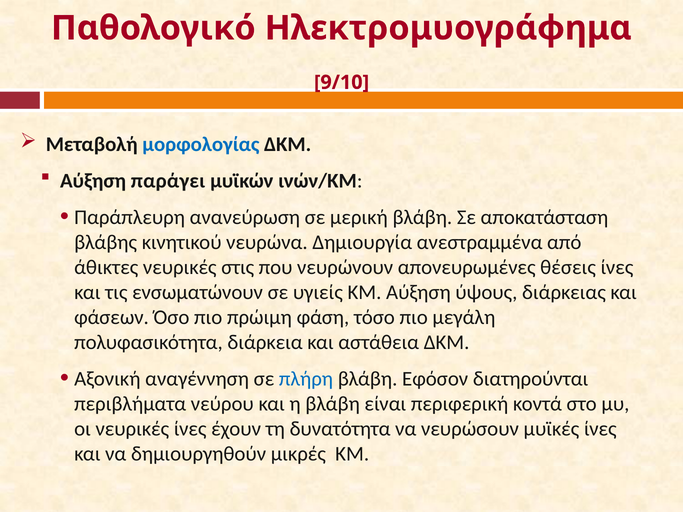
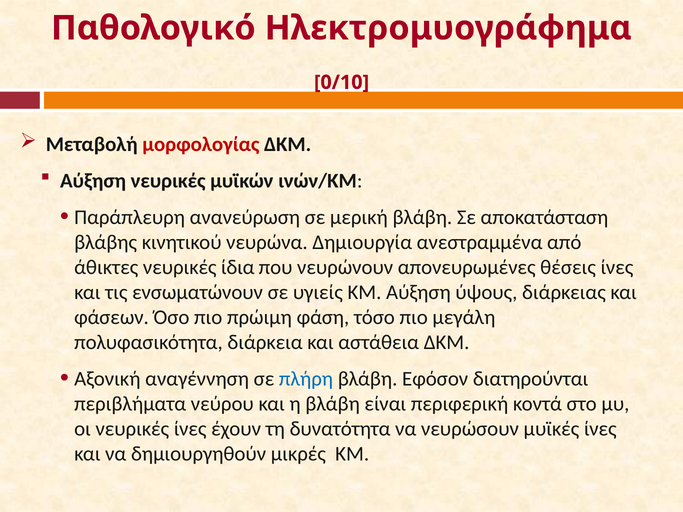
9/10: 9/10 -> 0/10
μορφολογίας colour: blue -> red
Αύξηση παράγει: παράγει -> νευρικές
στις: στις -> ίδια
